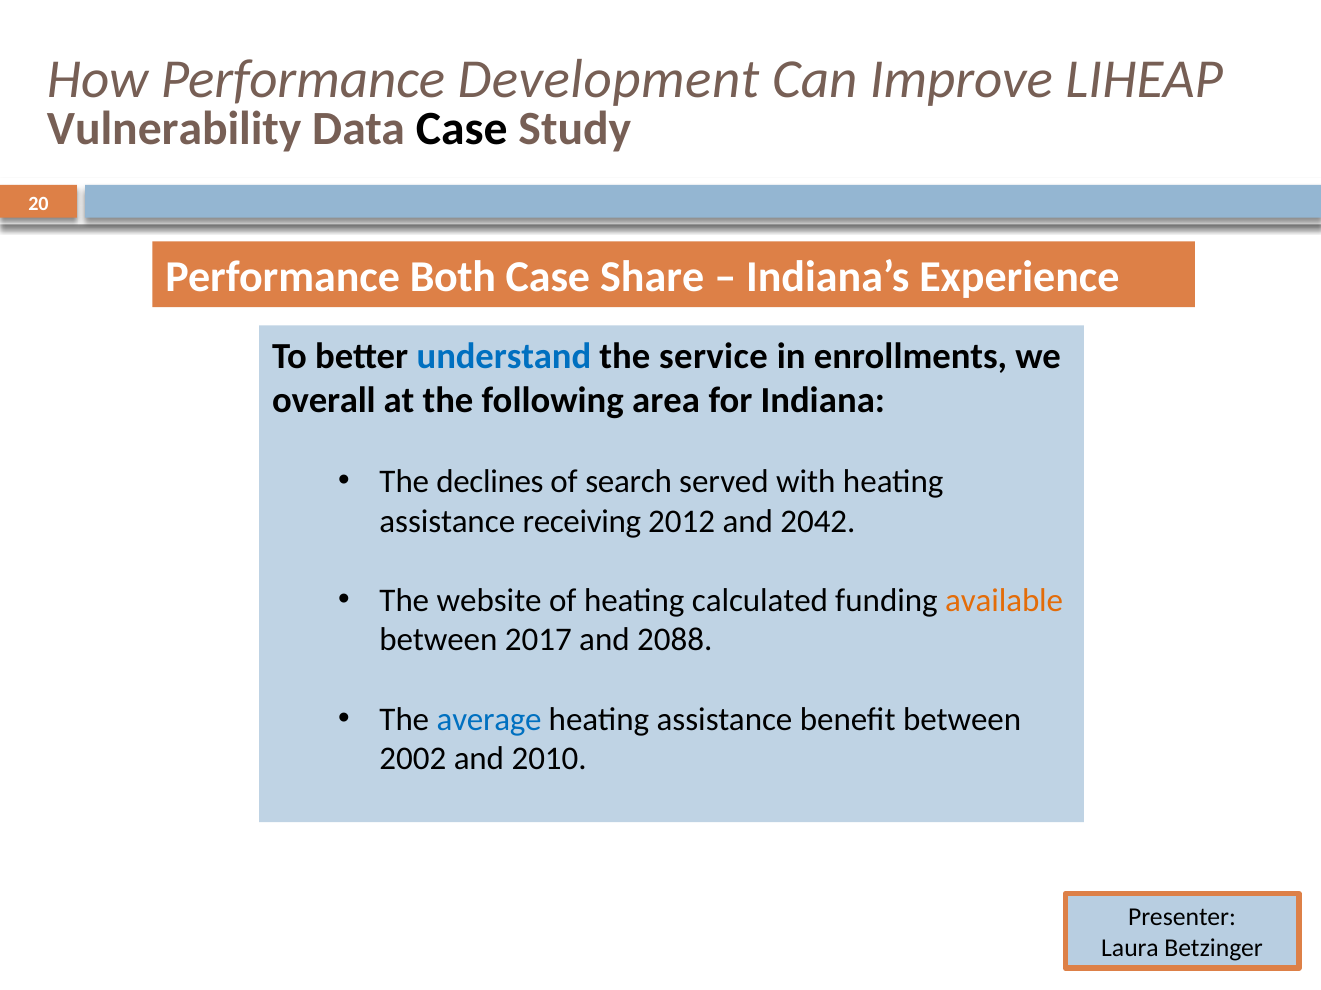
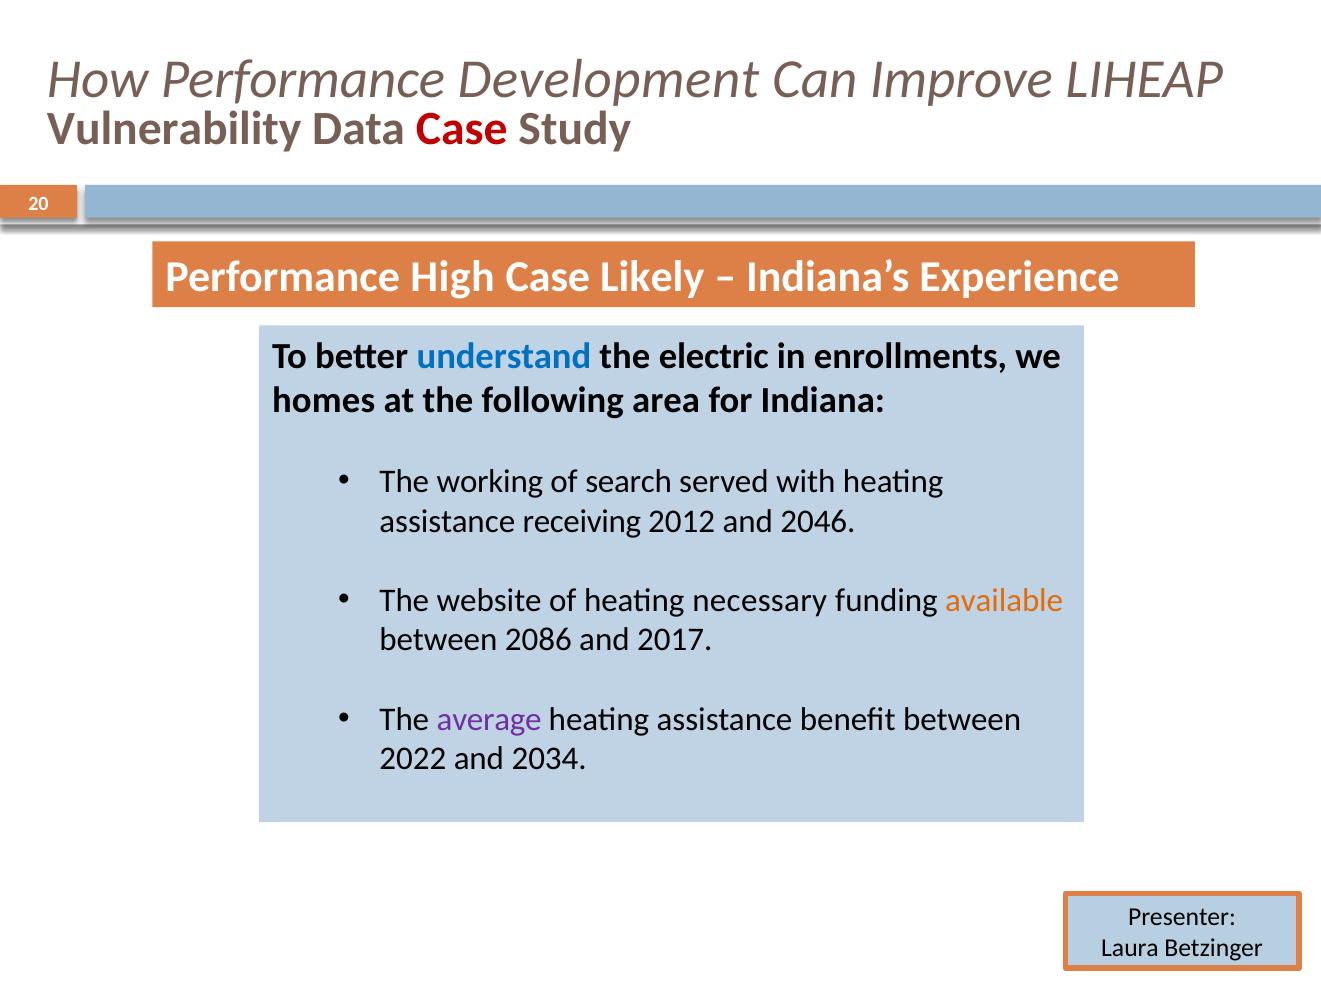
Case at (462, 129) colour: black -> red
Both: Both -> High
Share: Share -> Likely
service: service -> electric
overall: overall -> homes
declines: declines -> working
2042: 2042 -> 2046
calculated: calculated -> necessary
2017: 2017 -> 2086
2088: 2088 -> 2017
average colour: blue -> purple
2002: 2002 -> 2022
2010: 2010 -> 2034
